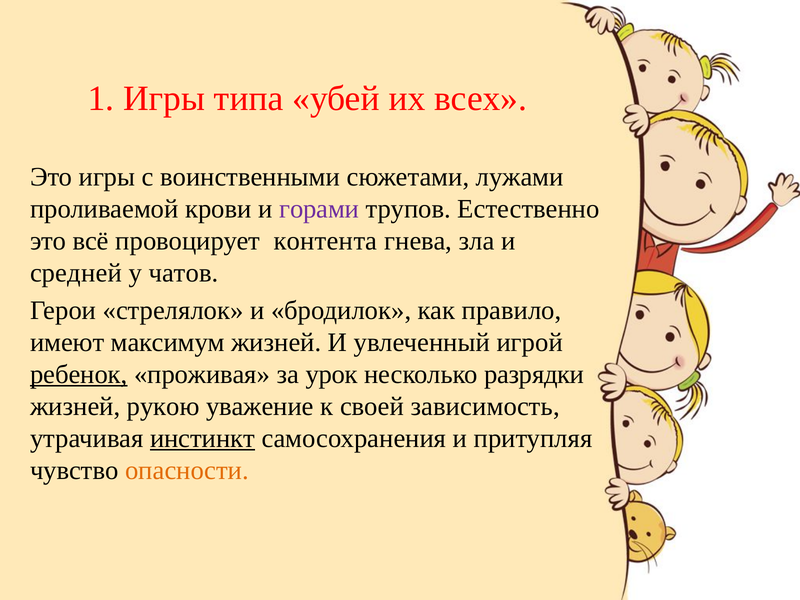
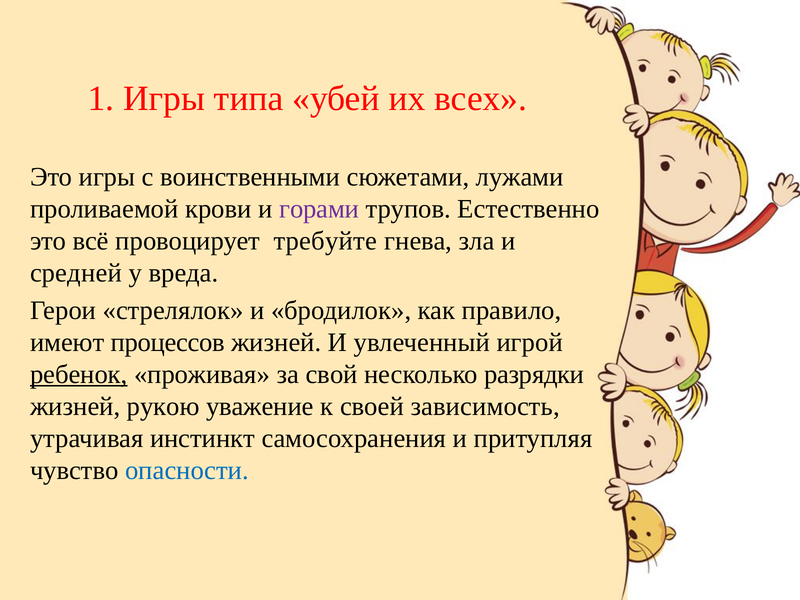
контента: контента -> требуйте
чатов: чатов -> вреда
максимум: максимум -> процессов
урок: урок -> свой
инстинкт underline: present -> none
опасности colour: orange -> blue
